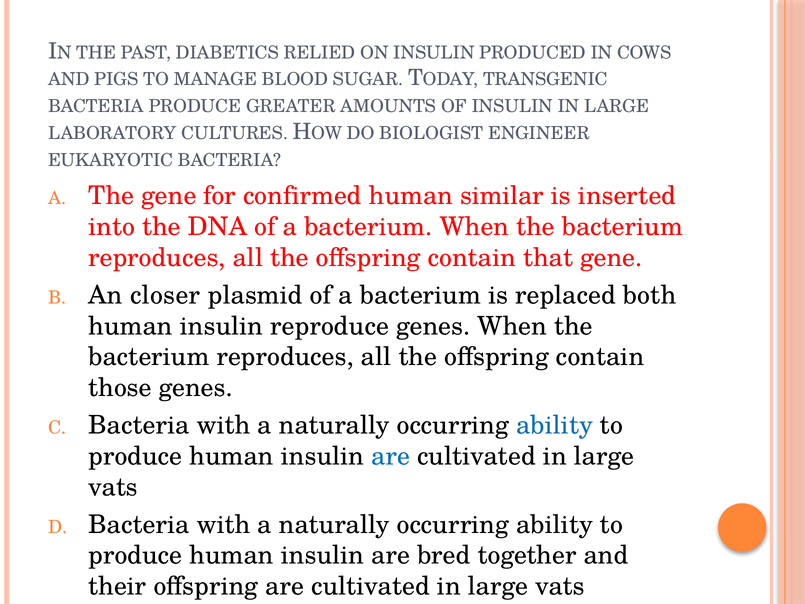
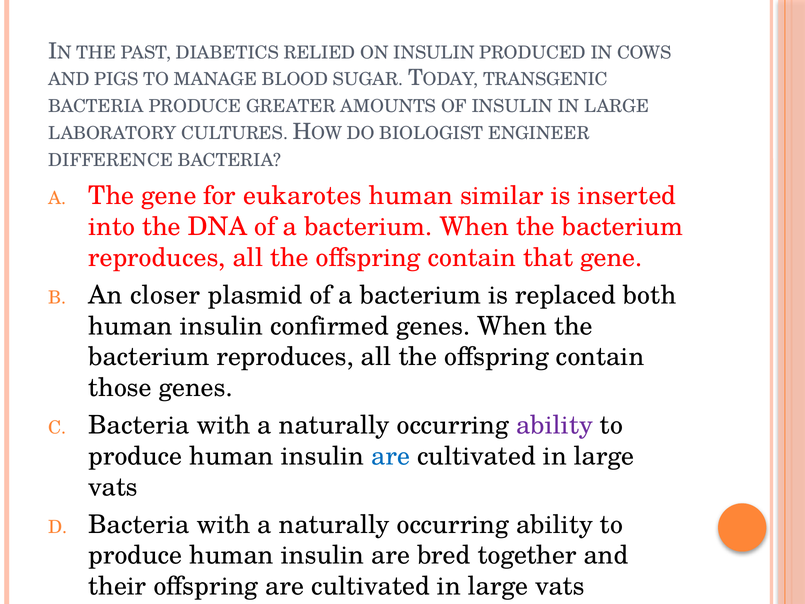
EUKARYOTIC: EUKARYOTIC -> DIFFERENCE
confirmed: confirmed -> eukarotes
reproduce: reproduce -> confirmed
ability at (555, 425) colour: blue -> purple
